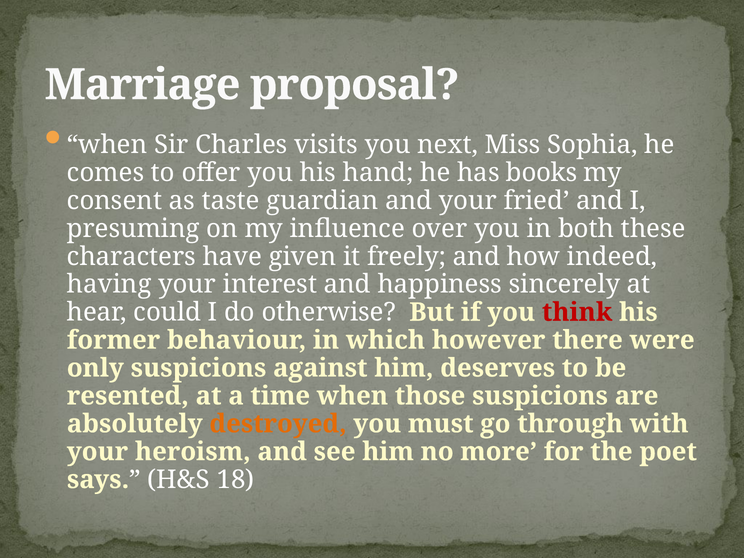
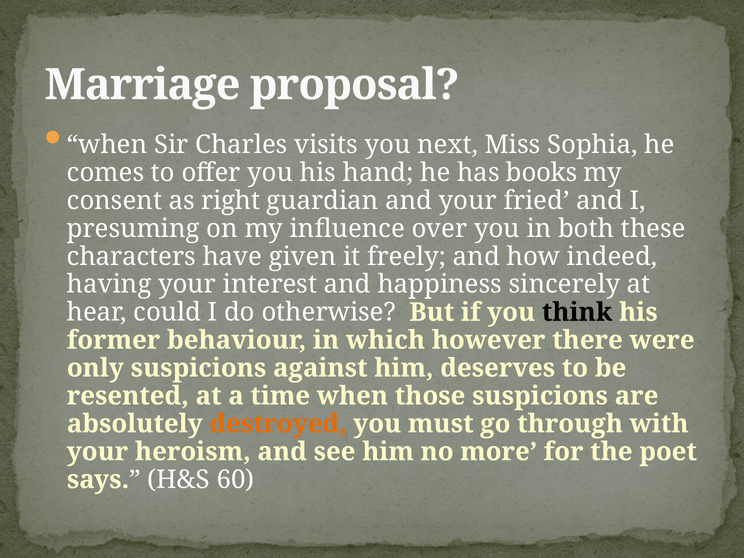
taste: taste -> right
think colour: red -> black
18: 18 -> 60
